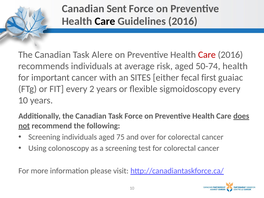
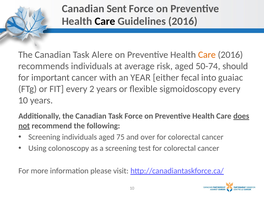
Care at (207, 55) colour: red -> orange
50-74 health: health -> should
SITES: SITES -> YEAR
first: first -> into
